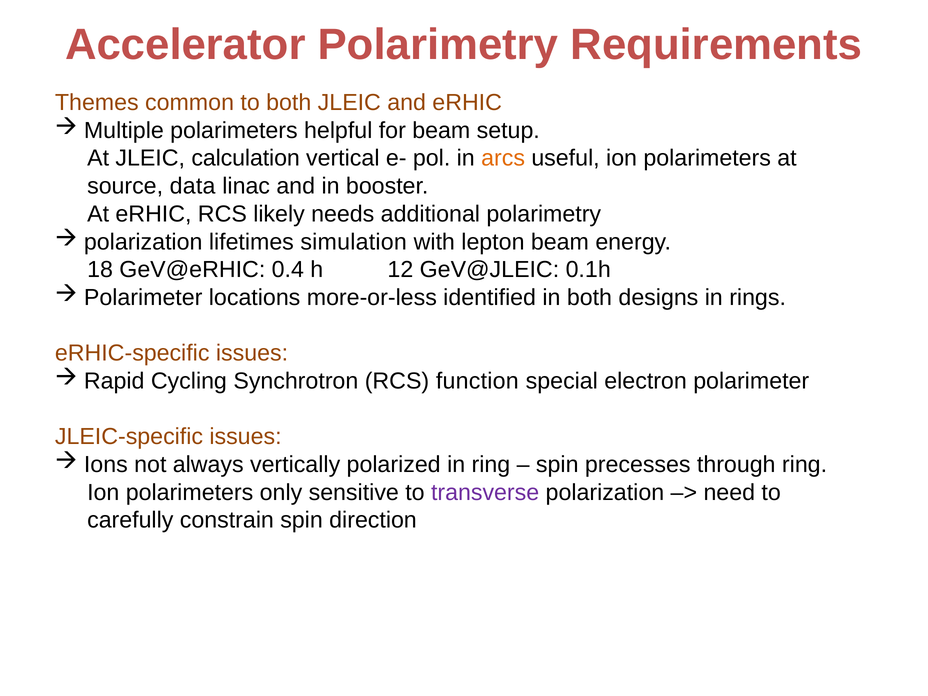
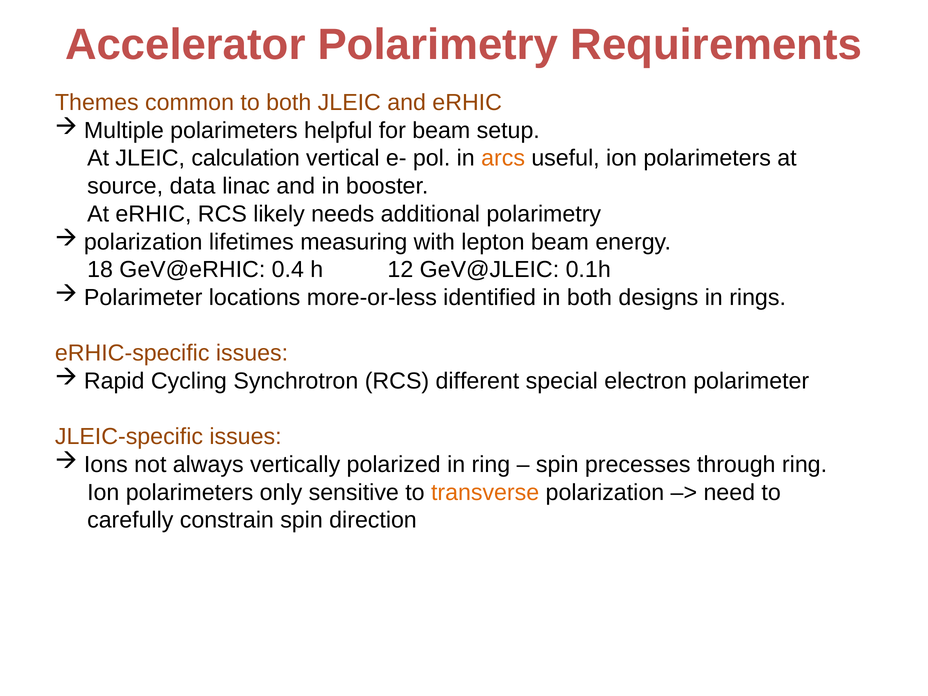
simulation: simulation -> measuring
function: function -> different
transverse colour: purple -> orange
